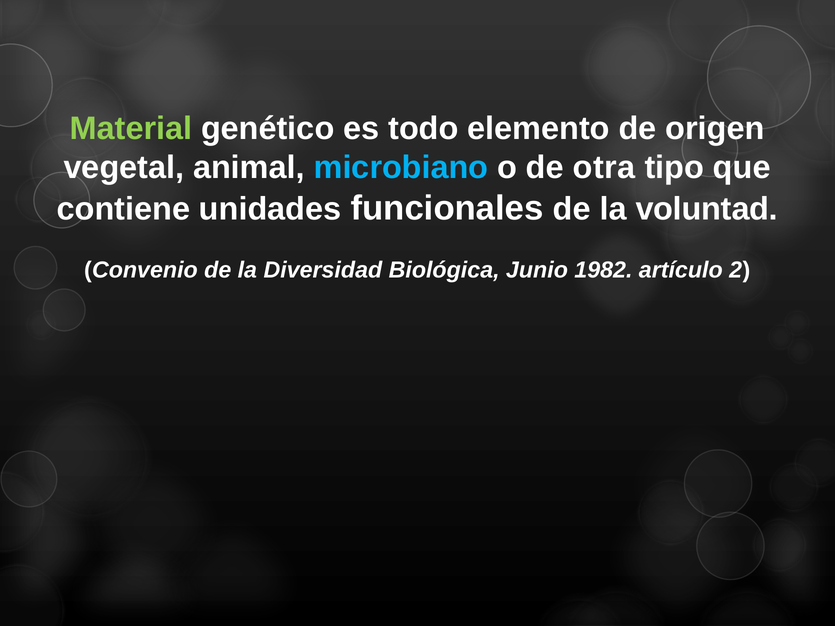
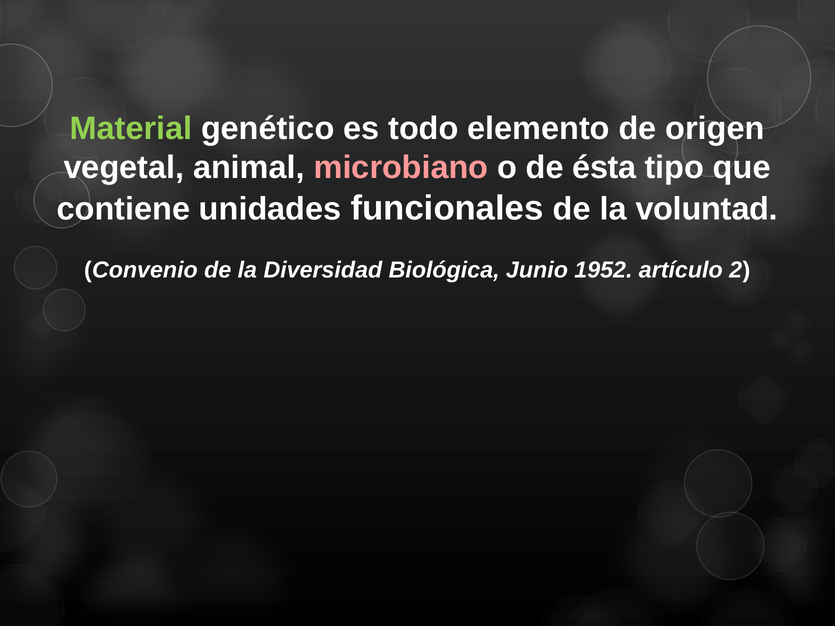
microbiano colour: light blue -> pink
otra: otra -> ésta
1982: 1982 -> 1952
